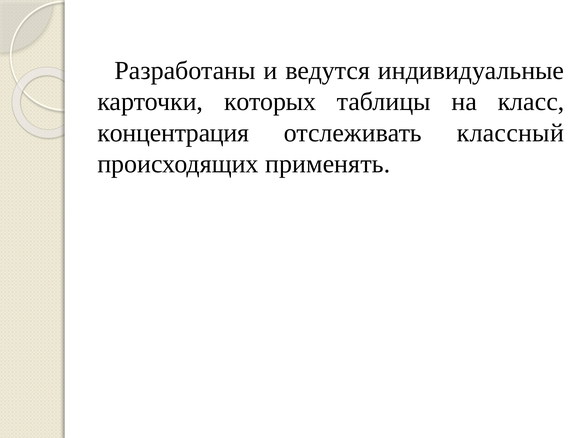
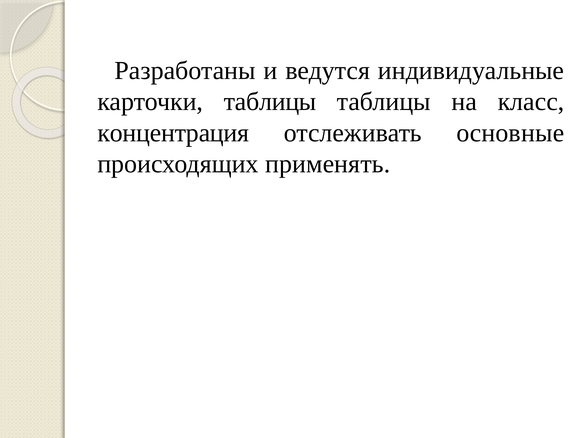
карточки которых: которых -> таблицы
классный: классный -> основные
